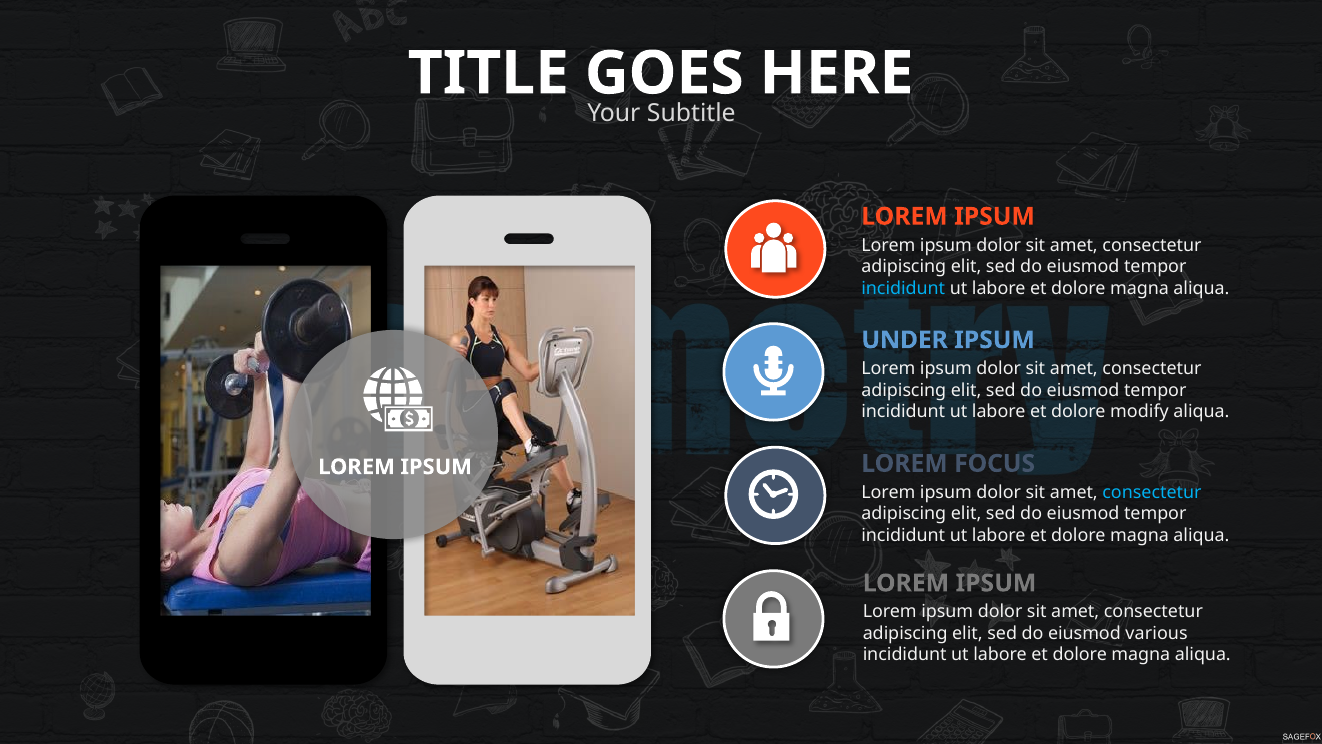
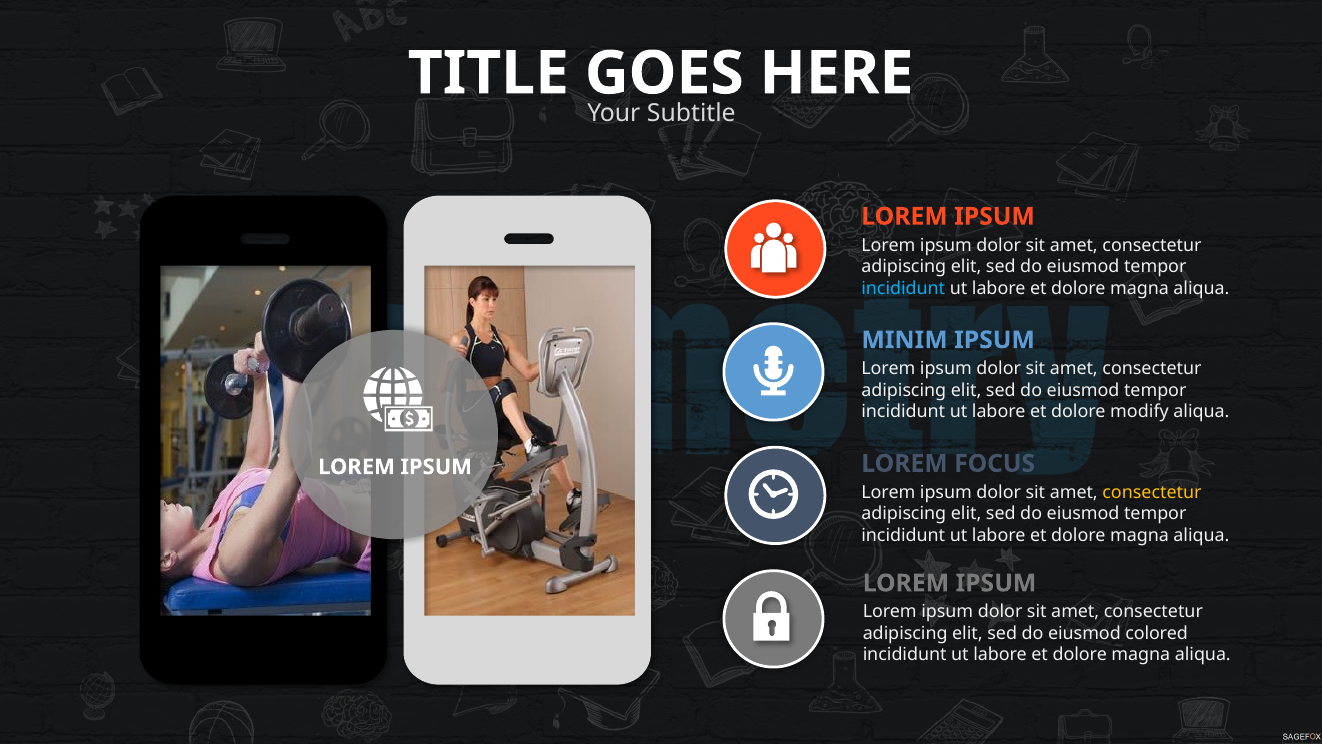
UNDER: UNDER -> MINIM
consectetur at (1152, 492) colour: light blue -> yellow
various: various -> colored
